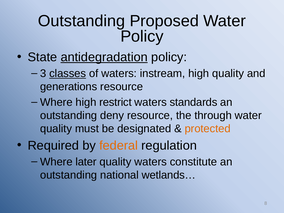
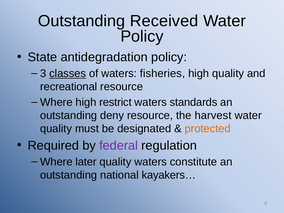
Proposed: Proposed -> Received
antidegradation underline: present -> none
instream: instream -> fisheries
generations: generations -> recreational
through: through -> harvest
federal colour: orange -> purple
wetlands…: wetlands… -> kayakers…
